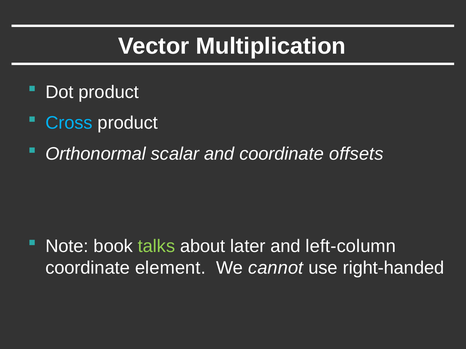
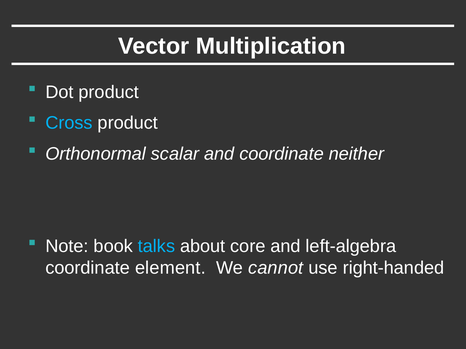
offsets: offsets -> neither
talks colour: light green -> light blue
later: later -> core
left-column: left-column -> left-algebra
